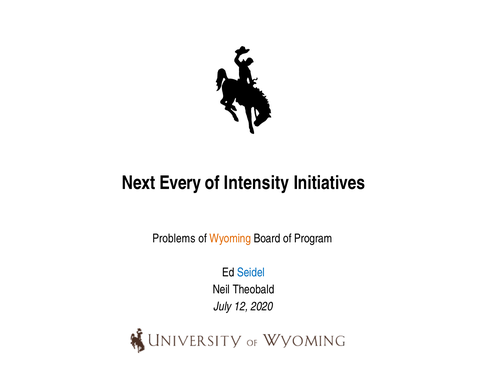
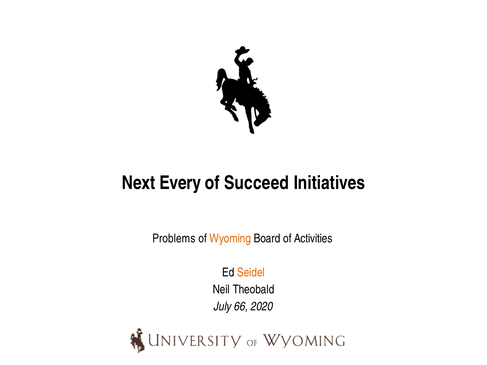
Intensity: Intensity -> Succeed
Program: Program -> Activities
Seidel colour: blue -> orange
12: 12 -> 66
